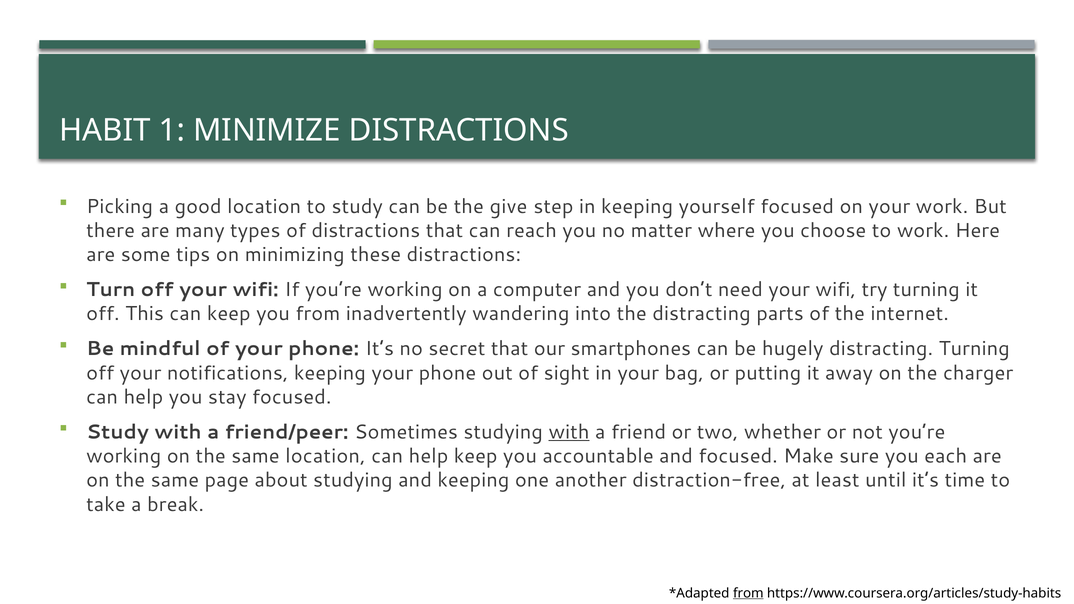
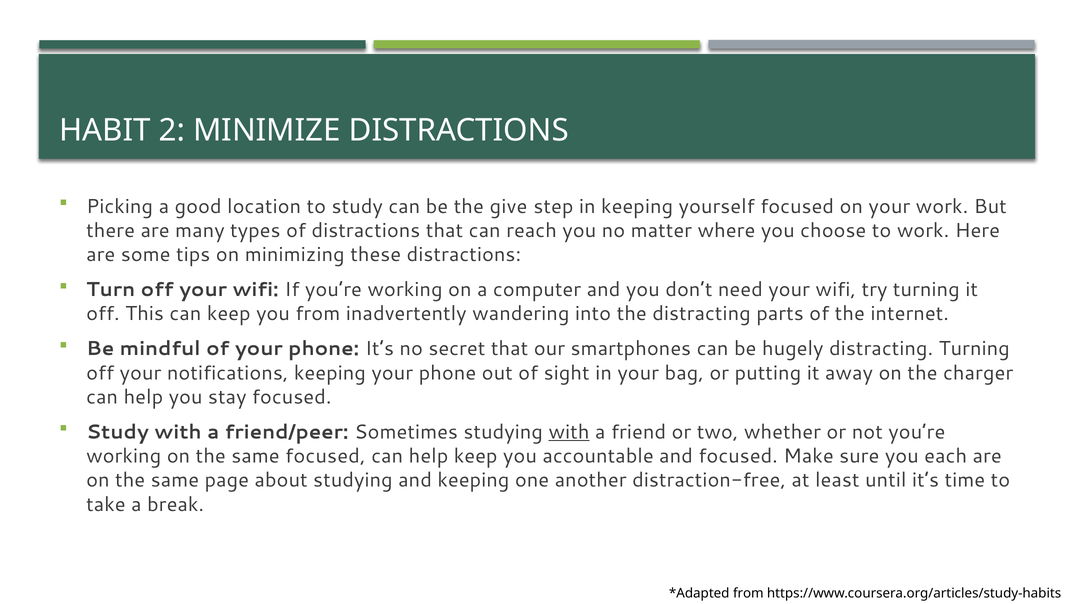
1: 1 -> 2
same location: location -> focused
from at (748, 593) underline: present -> none
